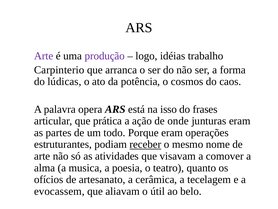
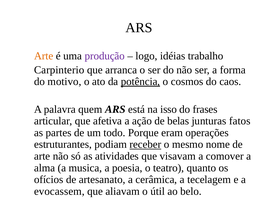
Arte at (44, 56) colour: purple -> orange
lúdicas: lúdicas -> motivo
potência underline: none -> present
opera: opera -> quem
prática: prática -> afetiva
onde: onde -> belas
junturas eram: eram -> fatos
